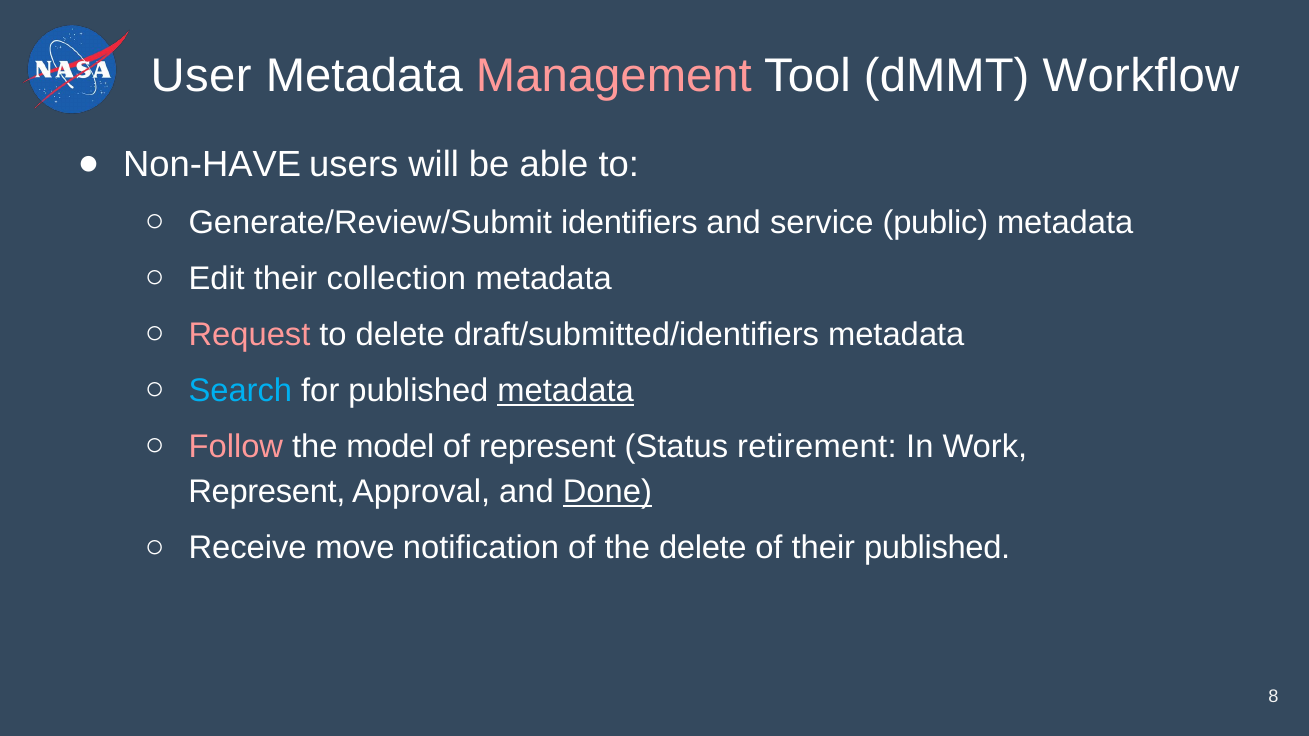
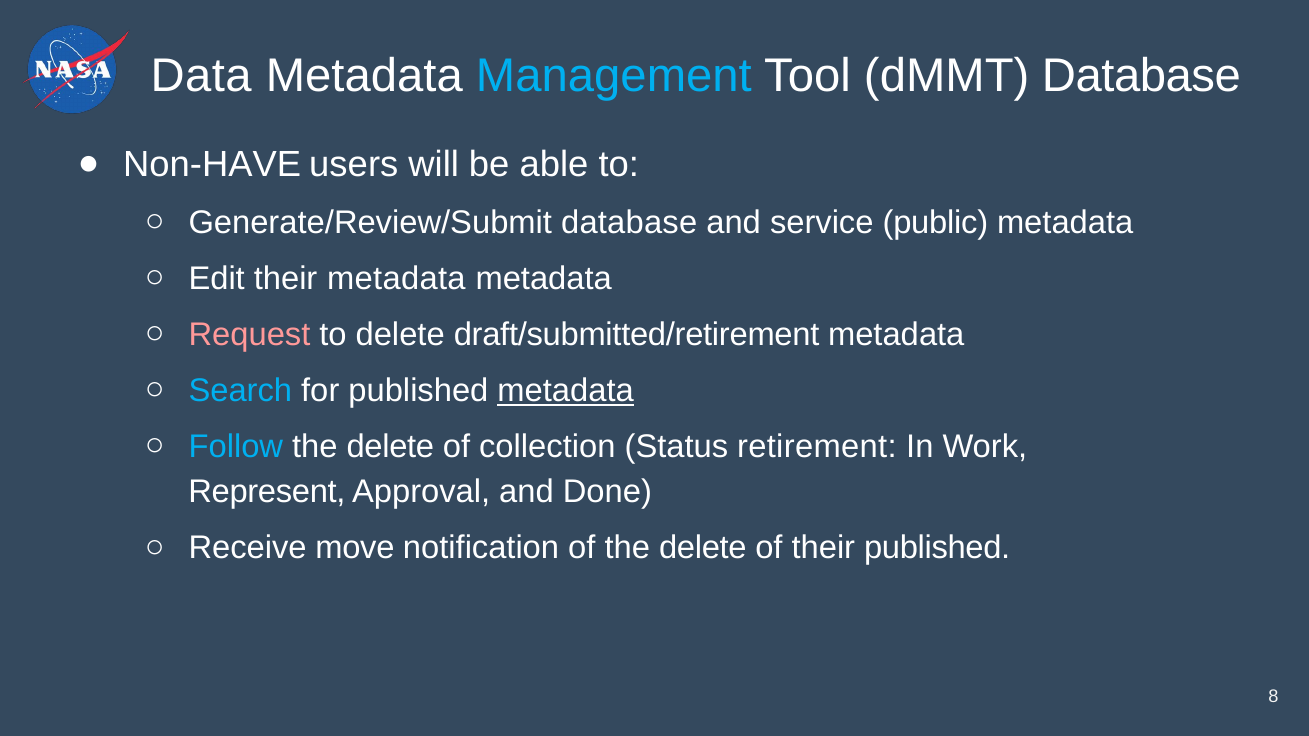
User: User -> Data
Management colour: pink -> light blue
dMMT Workflow: Workflow -> Database
Generate/Review/Submit identifiers: identifiers -> database
their collection: collection -> metadata
draft/submitted/identifiers: draft/submitted/identifiers -> draft/submitted/retirement
Follow colour: pink -> light blue
model at (390, 447): model -> delete
of represent: represent -> collection
Done underline: present -> none
